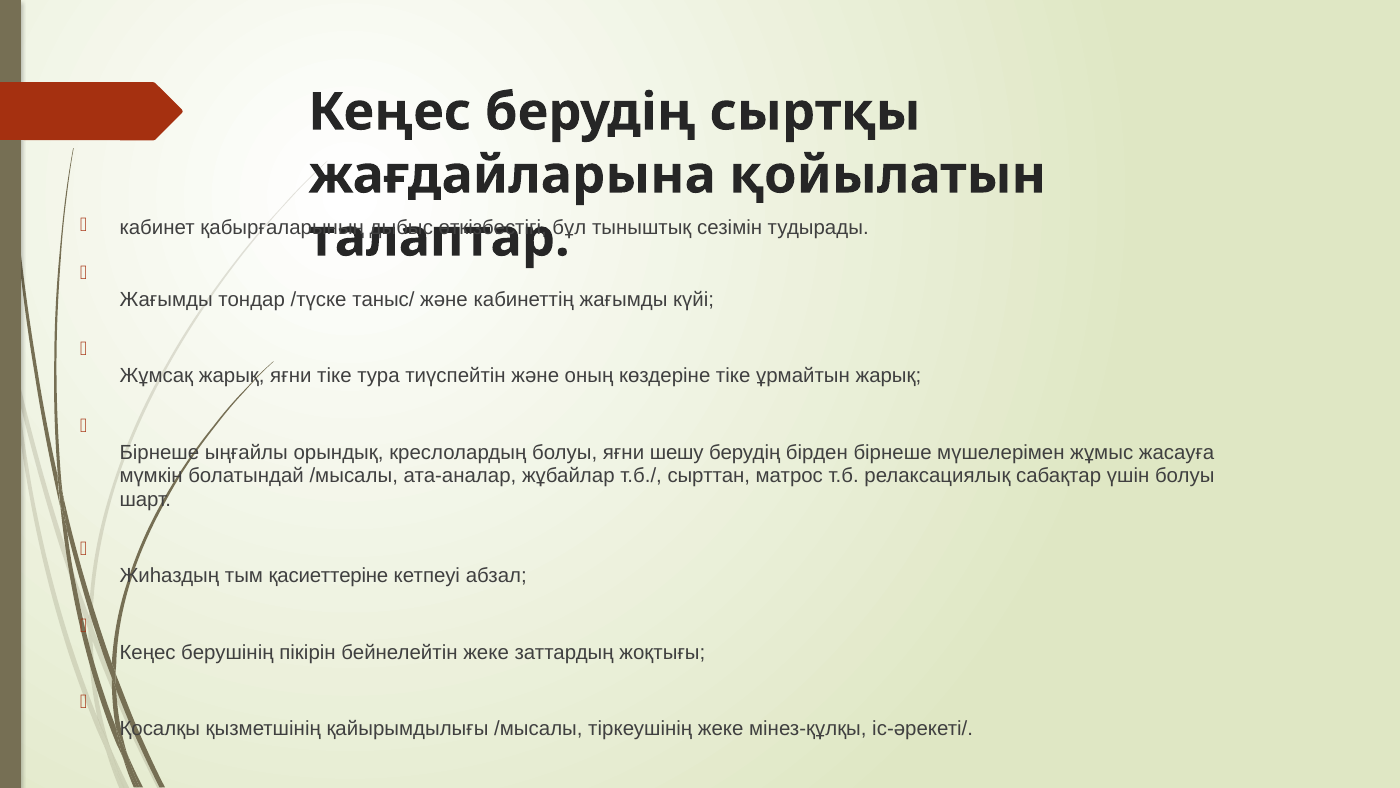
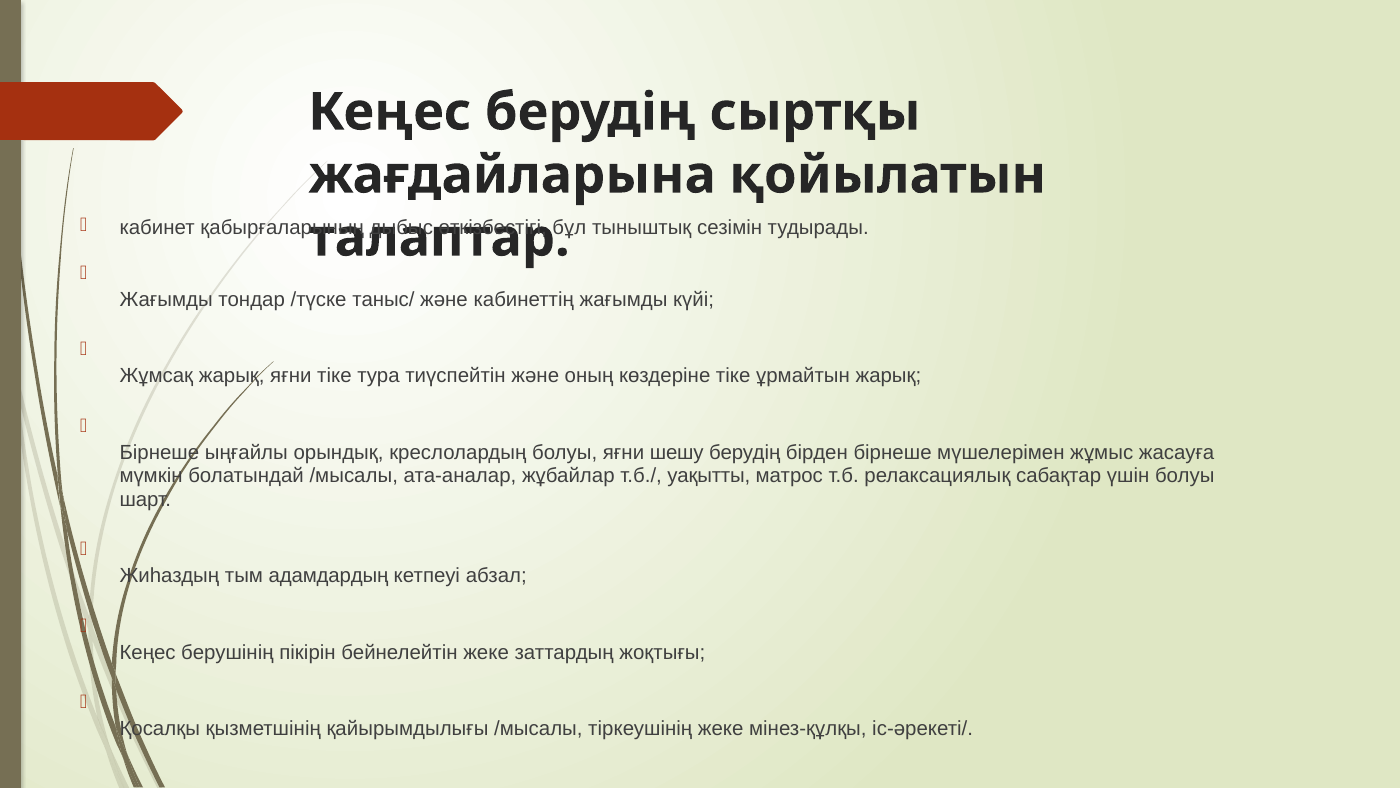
сырттан: сырттан -> уақытты
қасиеттеріне: қасиеттеріне -> адамдардың
